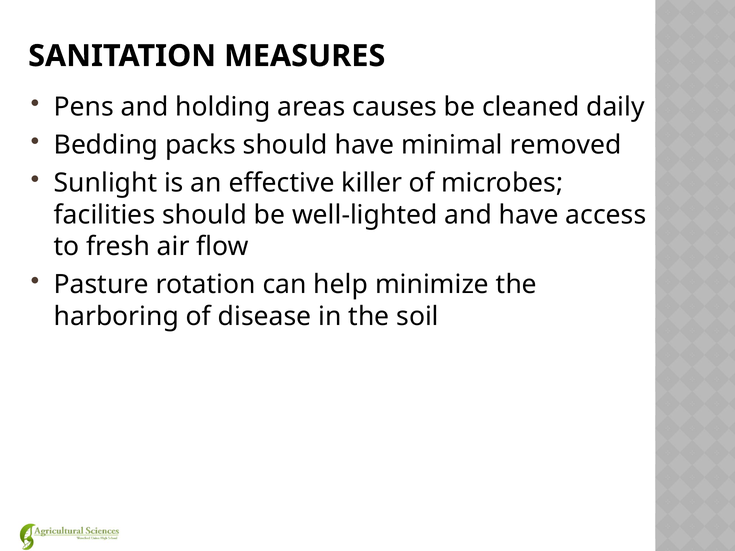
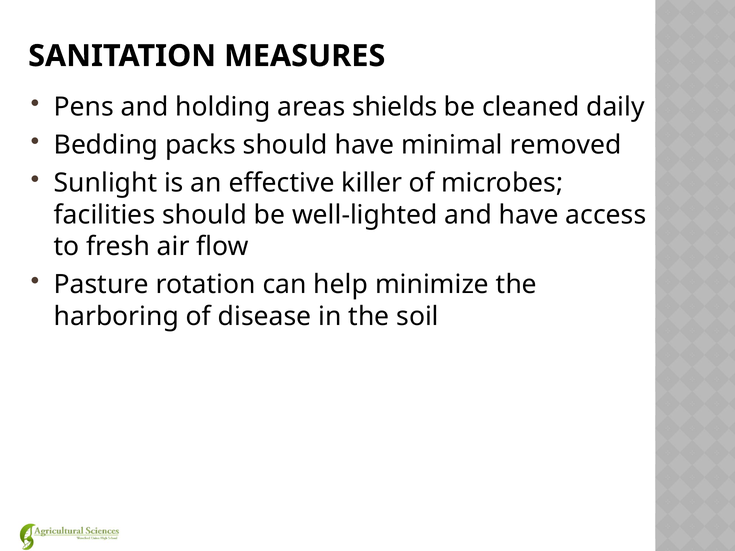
causes: causes -> shields
